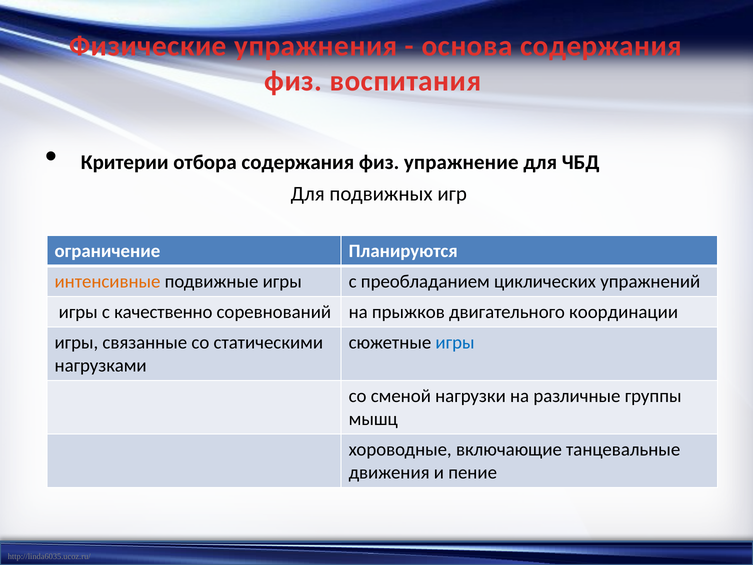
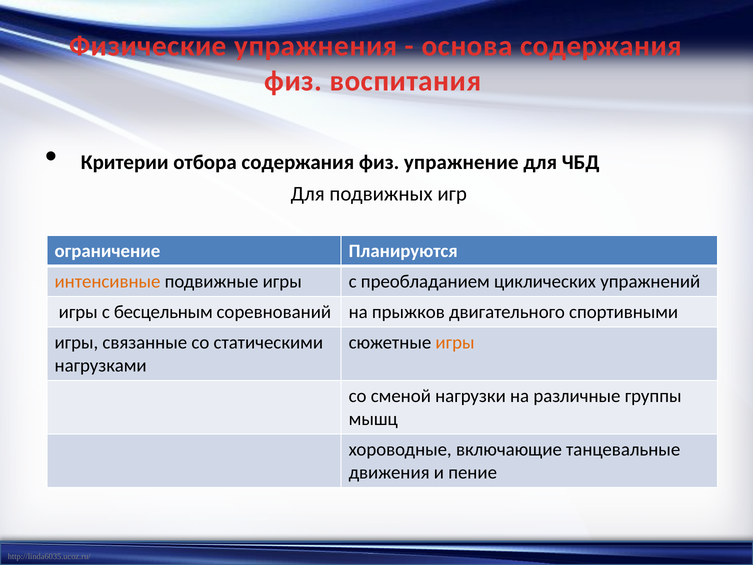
качественно: качественно -> бесцельным
координации: координации -> спортивными
игры at (455, 342) colour: blue -> orange
